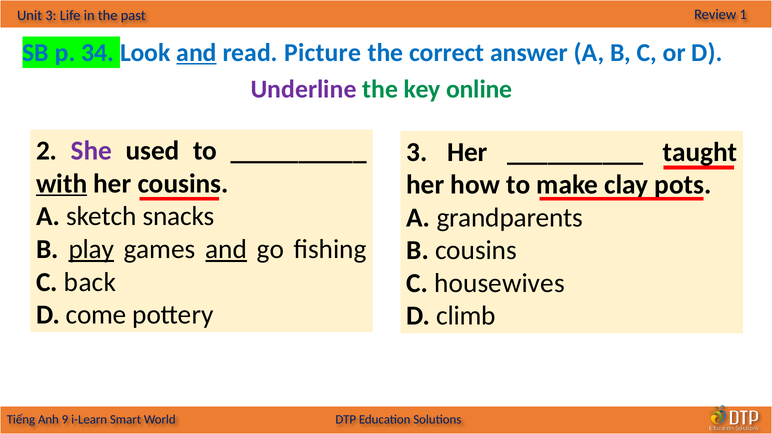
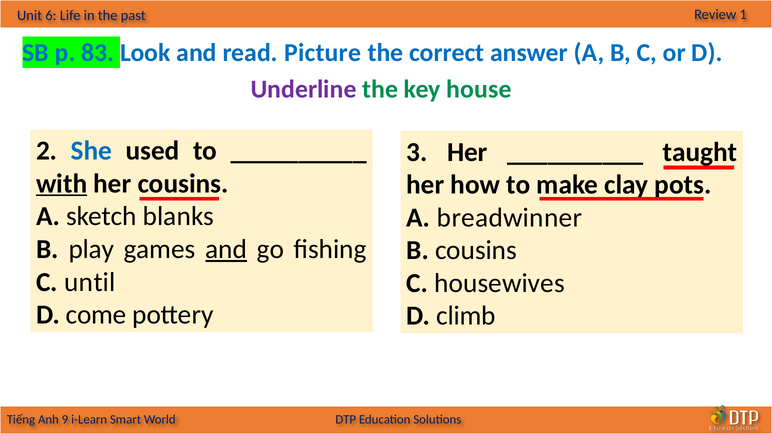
3 at (51, 15): 3 -> 6
34: 34 -> 83
and at (197, 53) underline: present -> none
online: online -> house
She colour: purple -> blue
snacks: snacks -> blanks
grandparents: grandparents -> breadwinner
play underline: present -> none
back: back -> until
